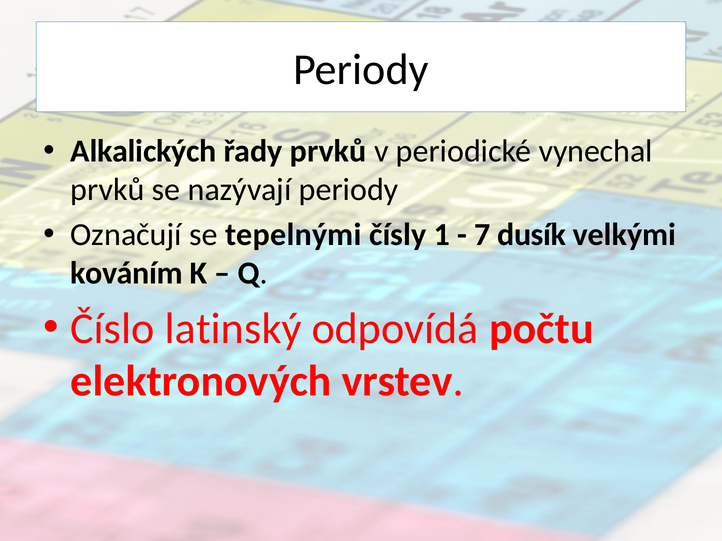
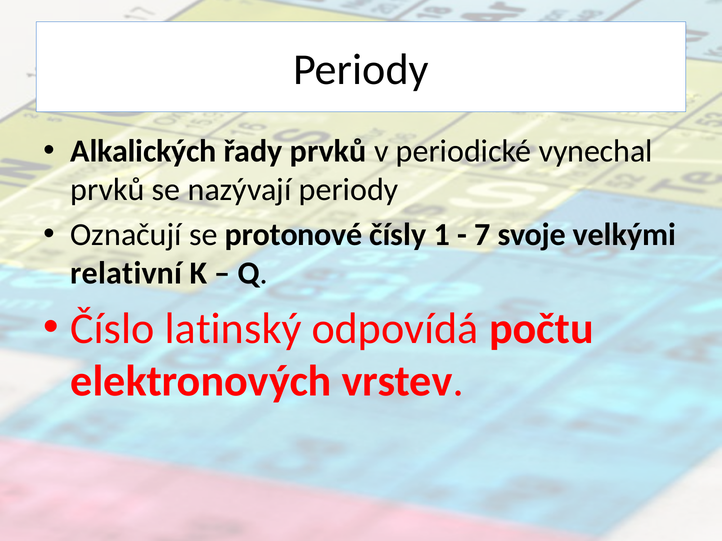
tepelnými: tepelnými -> protonové
dusík: dusík -> svoje
kováním: kováním -> relativní
